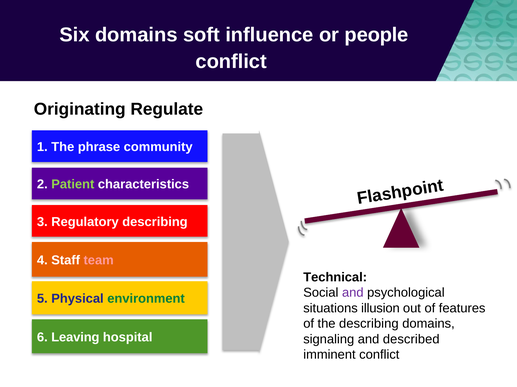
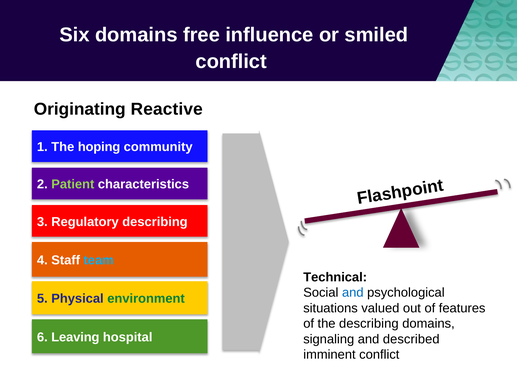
soft: soft -> free
people: people -> smiled
Regulate: Regulate -> Reactive
phrase: phrase -> hoping
team colour: pink -> light blue
and at (353, 293) colour: purple -> blue
illusion: illusion -> valued
